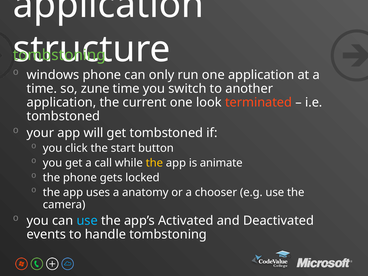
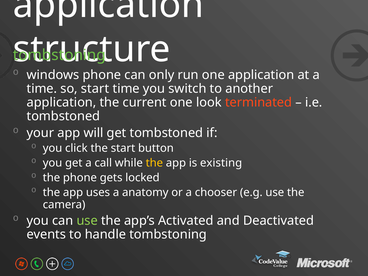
so zune: zune -> start
animate: animate -> existing
use at (87, 221) colour: light blue -> light green
